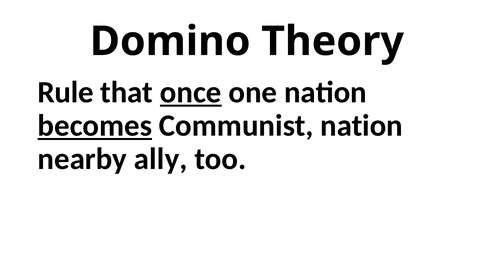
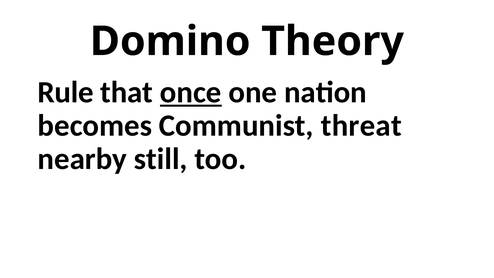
becomes underline: present -> none
Communist nation: nation -> threat
ally: ally -> still
